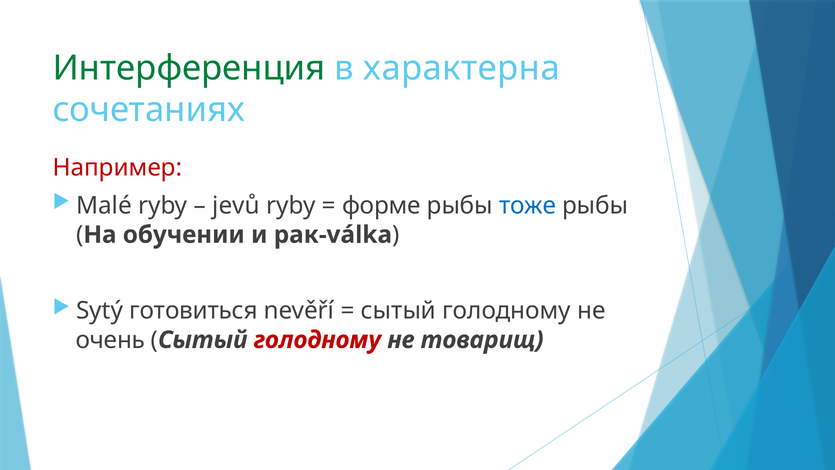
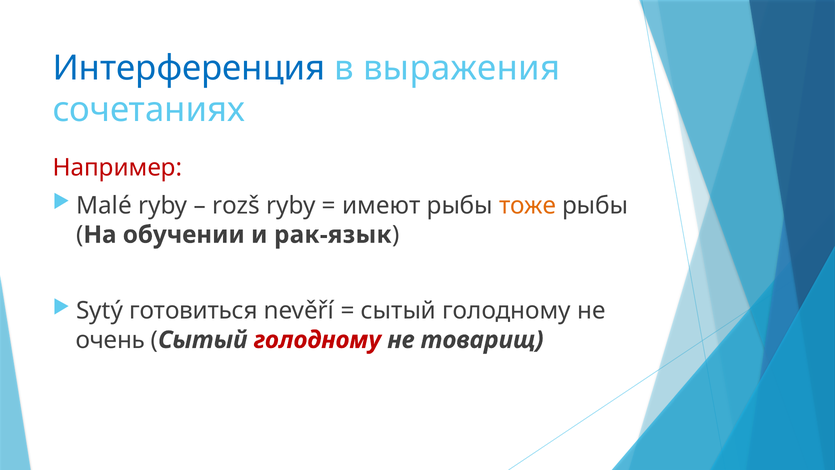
Интерференция colour: green -> blue
характерна: характерна -> выражения
jevů: jevů -> rozš
форме: форме -> имеют
тоже colour: blue -> orange
рак-válka: рак-válka -> рак-язык
